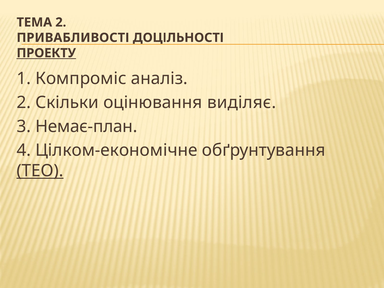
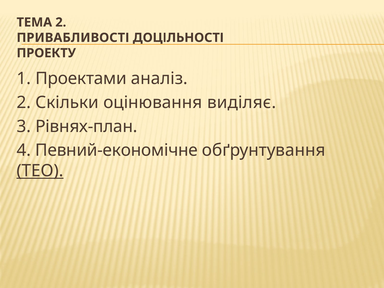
ПРОЕКТУ underline: present -> none
Компроміс: Компроміс -> Проектами
Немає-план: Немає-план -> Рівнях-план
Цілком-економічне: Цілком-економічне -> Певний-економічне
